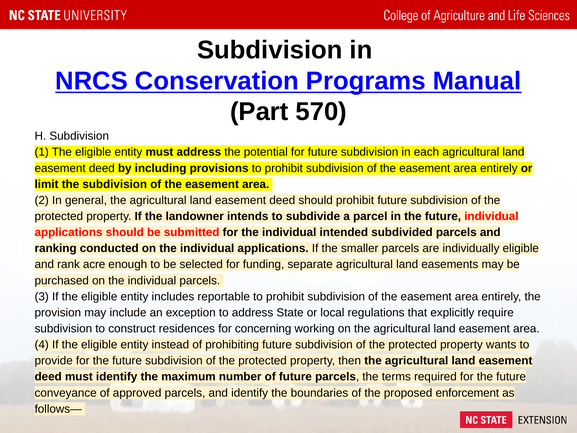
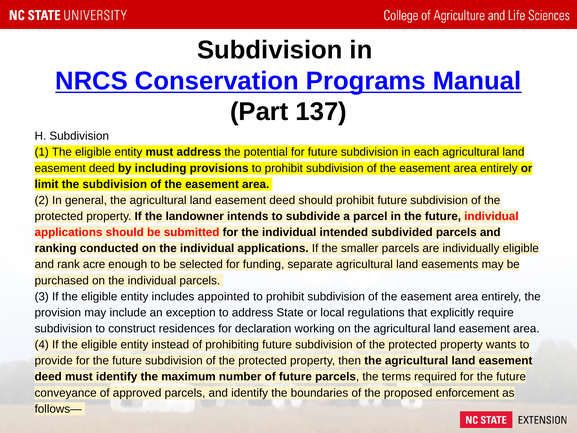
570: 570 -> 137
reportable: reportable -> appointed
concerning: concerning -> declaration
